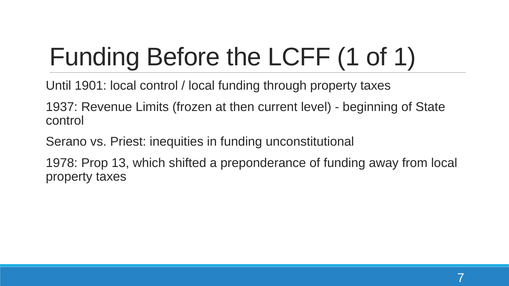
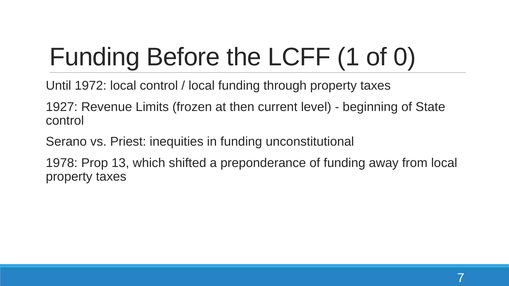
of 1: 1 -> 0
1901: 1901 -> 1972
1937: 1937 -> 1927
